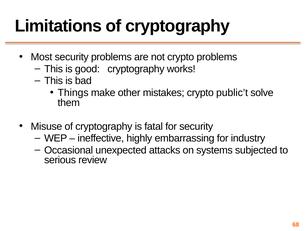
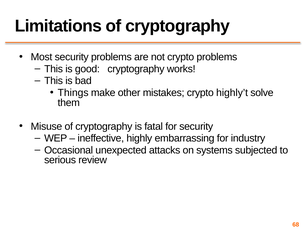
public’t: public’t -> highly’t
